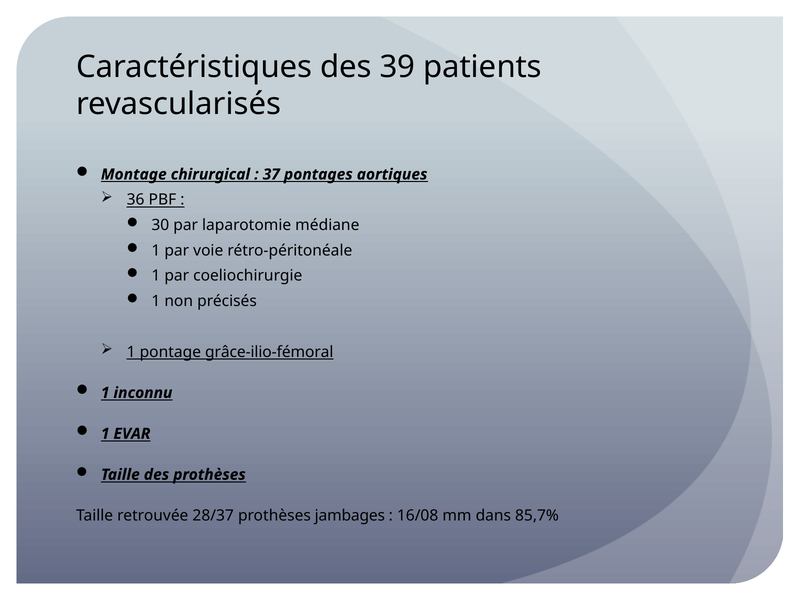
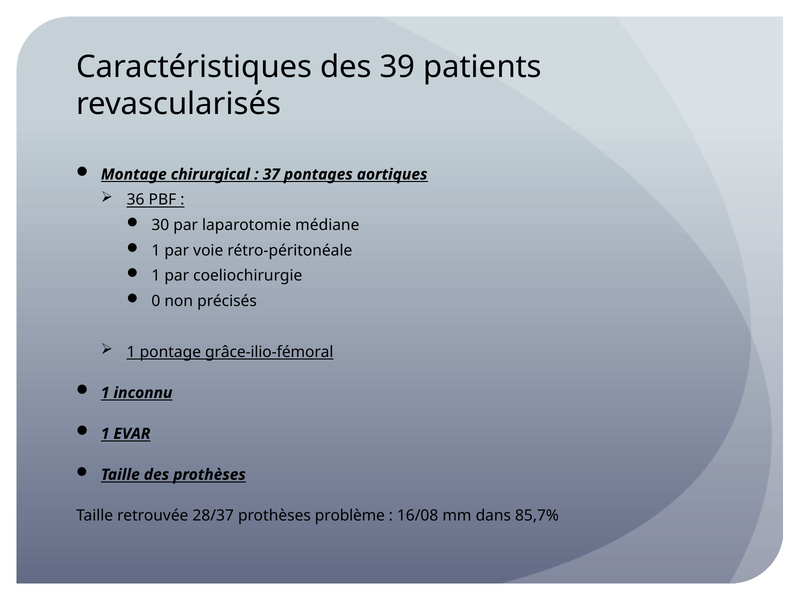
1 at (156, 301): 1 -> 0
jambages: jambages -> problème
